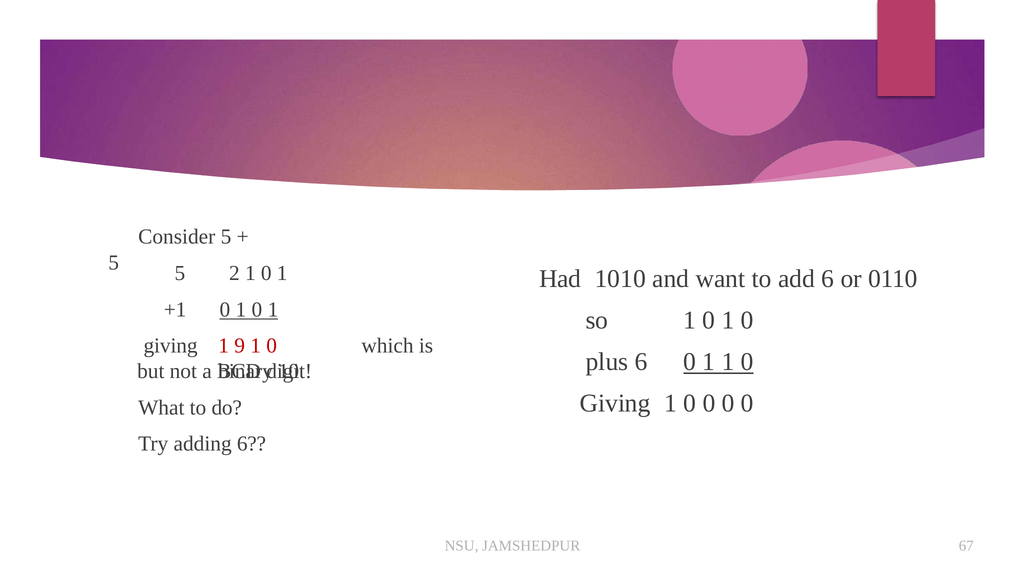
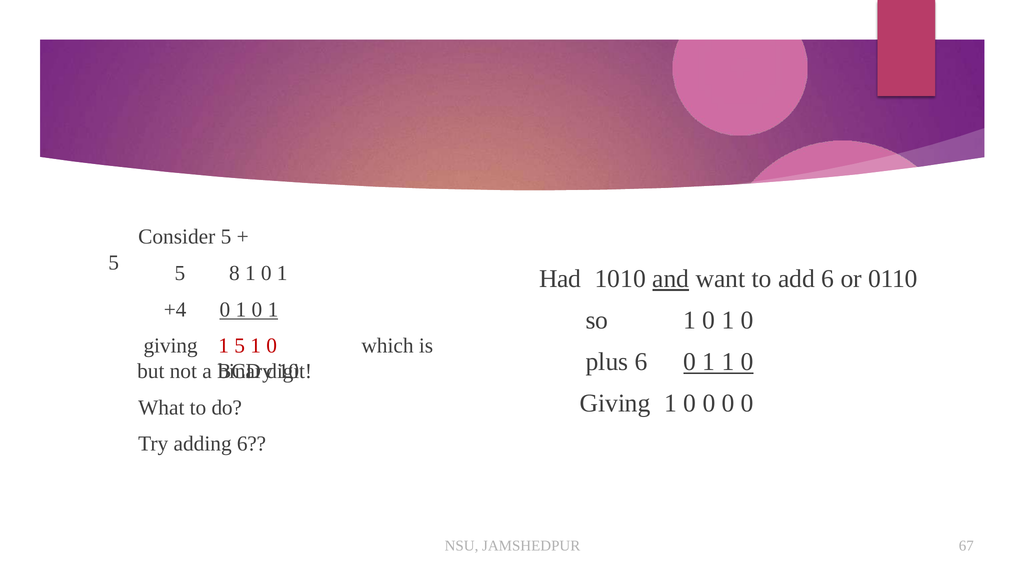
2: 2 -> 8
and underline: none -> present
+1: +1 -> +4
1 9: 9 -> 5
